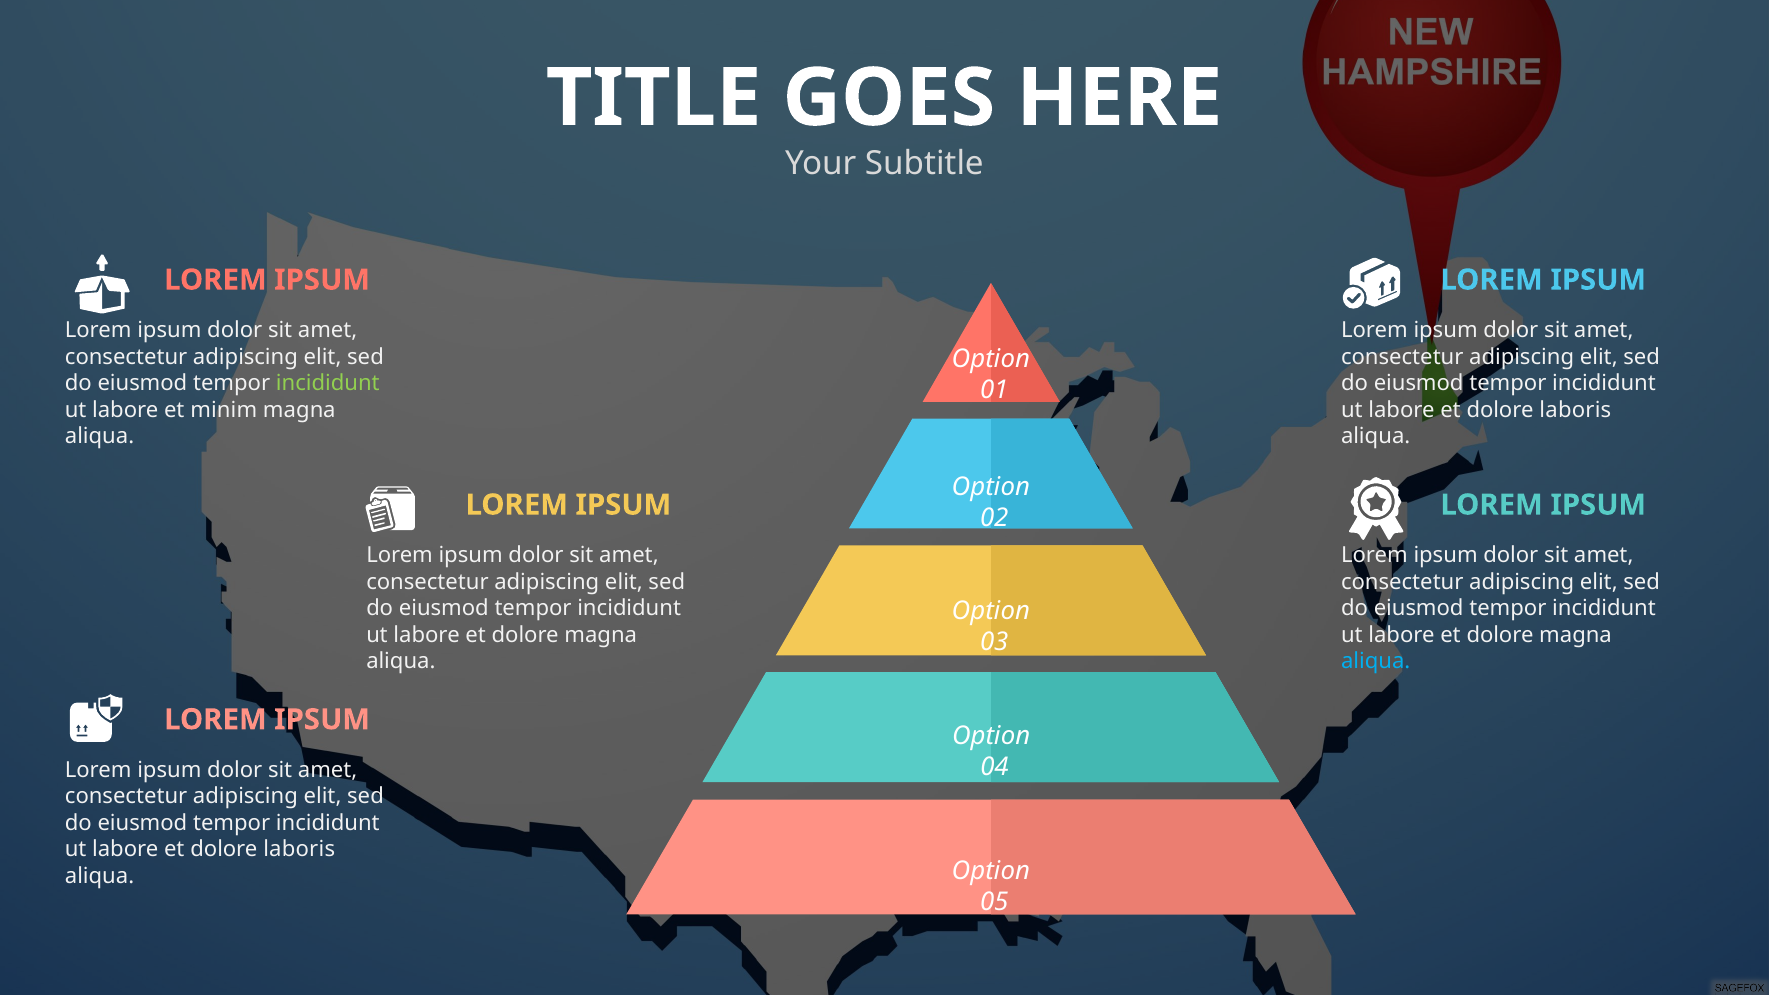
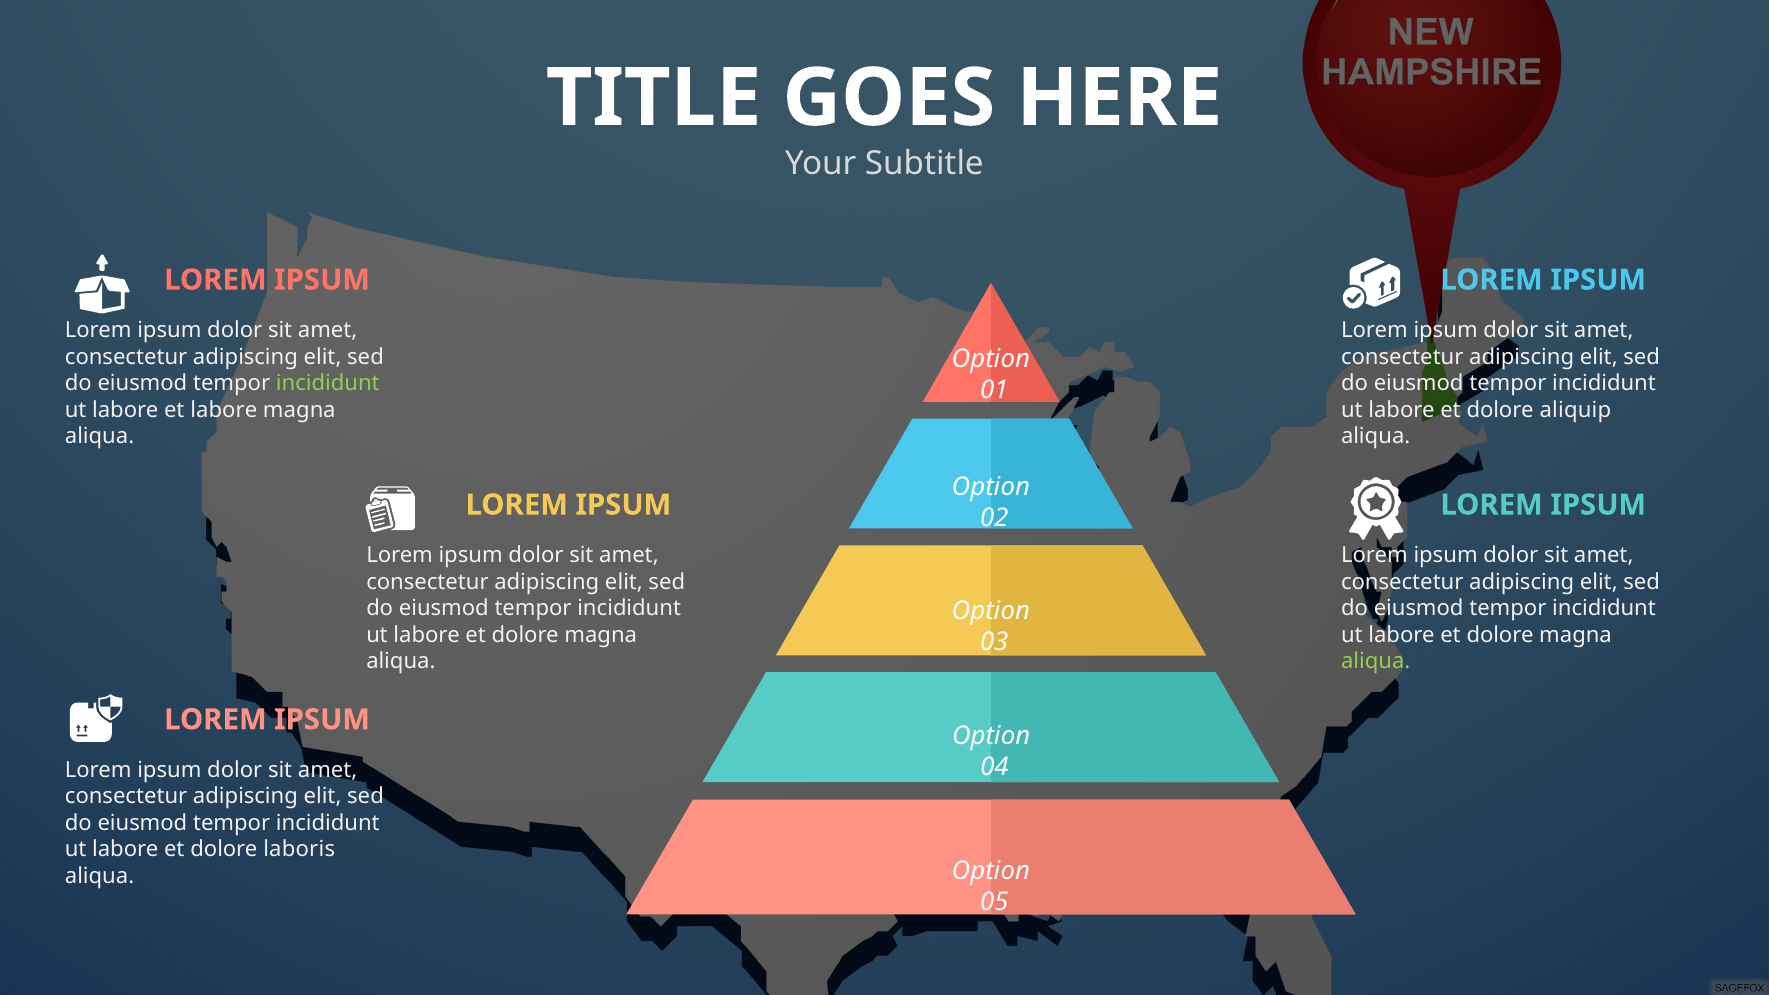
et minim: minim -> labore
laboris at (1575, 410): laboris -> aliquip
aliqua at (1376, 661) colour: light blue -> light green
